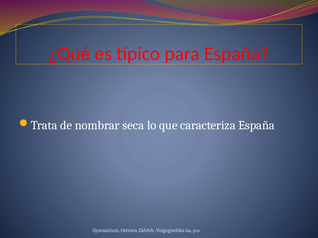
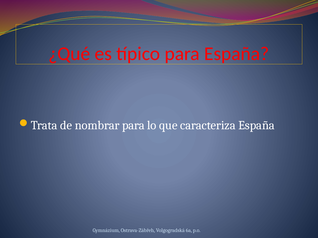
nombrar seca: seca -> para
